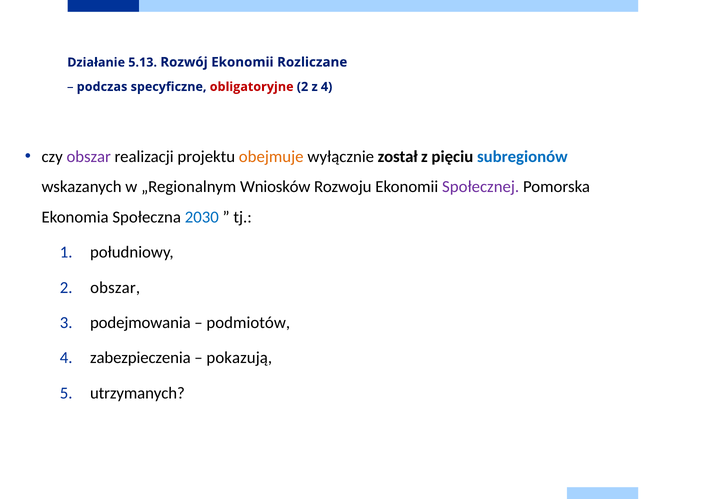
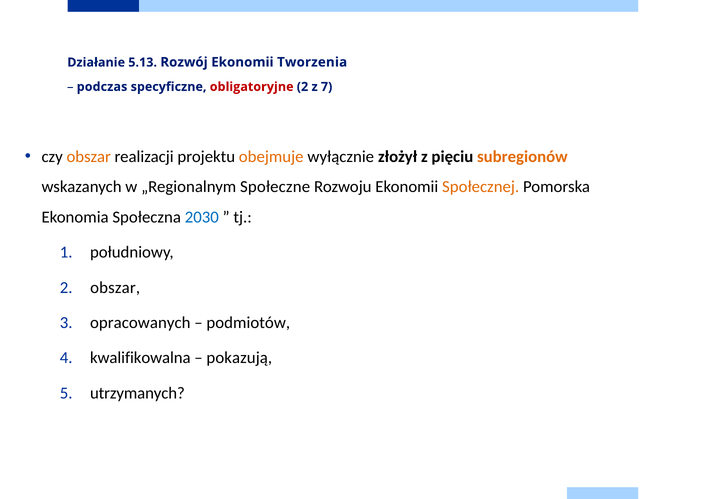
Rozliczane: Rozliczane -> Tworzenia
z 4: 4 -> 7
obszar at (89, 157) colour: purple -> orange
został: został -> złożył
subregionów colour: blue -> orange
Wniosków: Wniosków -> Społeczne
Społecznej colour: purple -> orange
podejmowania: podejmowania -> opracowanych
zabezpieczenia: zabezpieczenia -> kwalifikowalna
